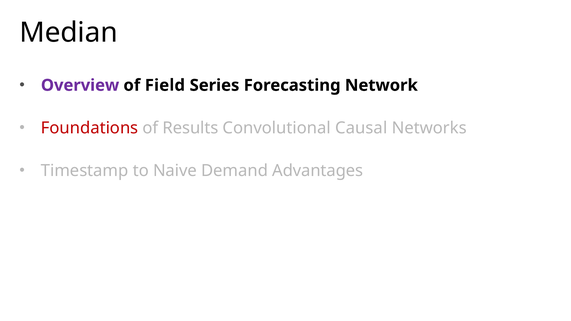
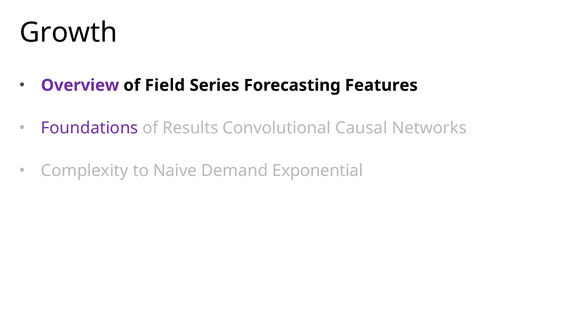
Median: Median -> Growth
Network: Network -> Features
Foundations colour: red -> purple
Timestamp: Timestamp -> Complexity
Advantages: Advantages -> Exponential
